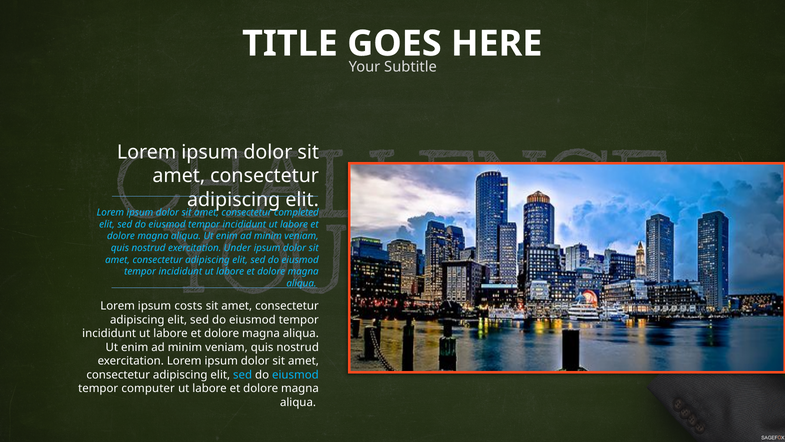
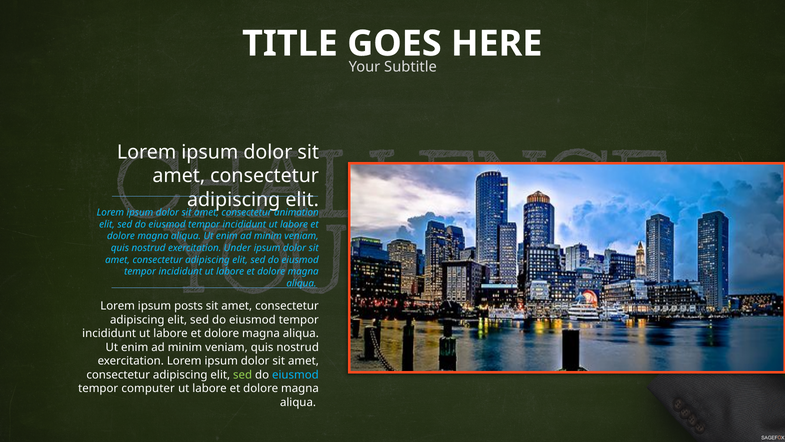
completed: completed -> animation
costs: costs -> posts
sed at (243, 375) colour: light blue -> light green
